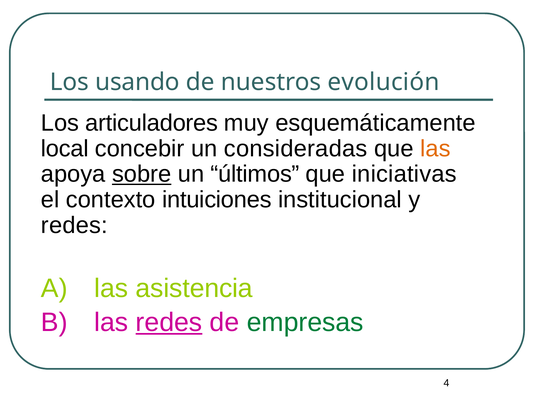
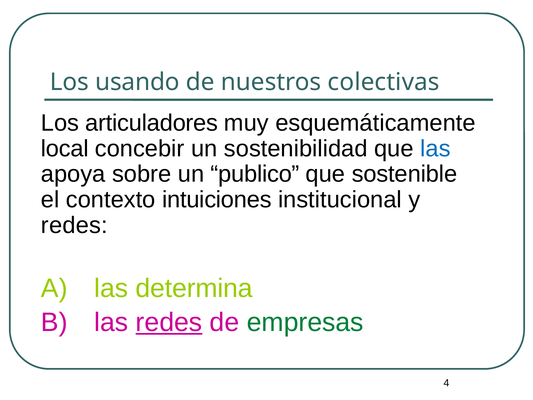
evolución: evolución -> colectivas
consideradas: consideradas -> sostenibilidad
las at (435, 148) colour: orange -> blue
sobre underline: present -> none
últimos: últimos -> publico
iniciativas: iniciativas -> sostenible
asistencia: asistencia -> determina
